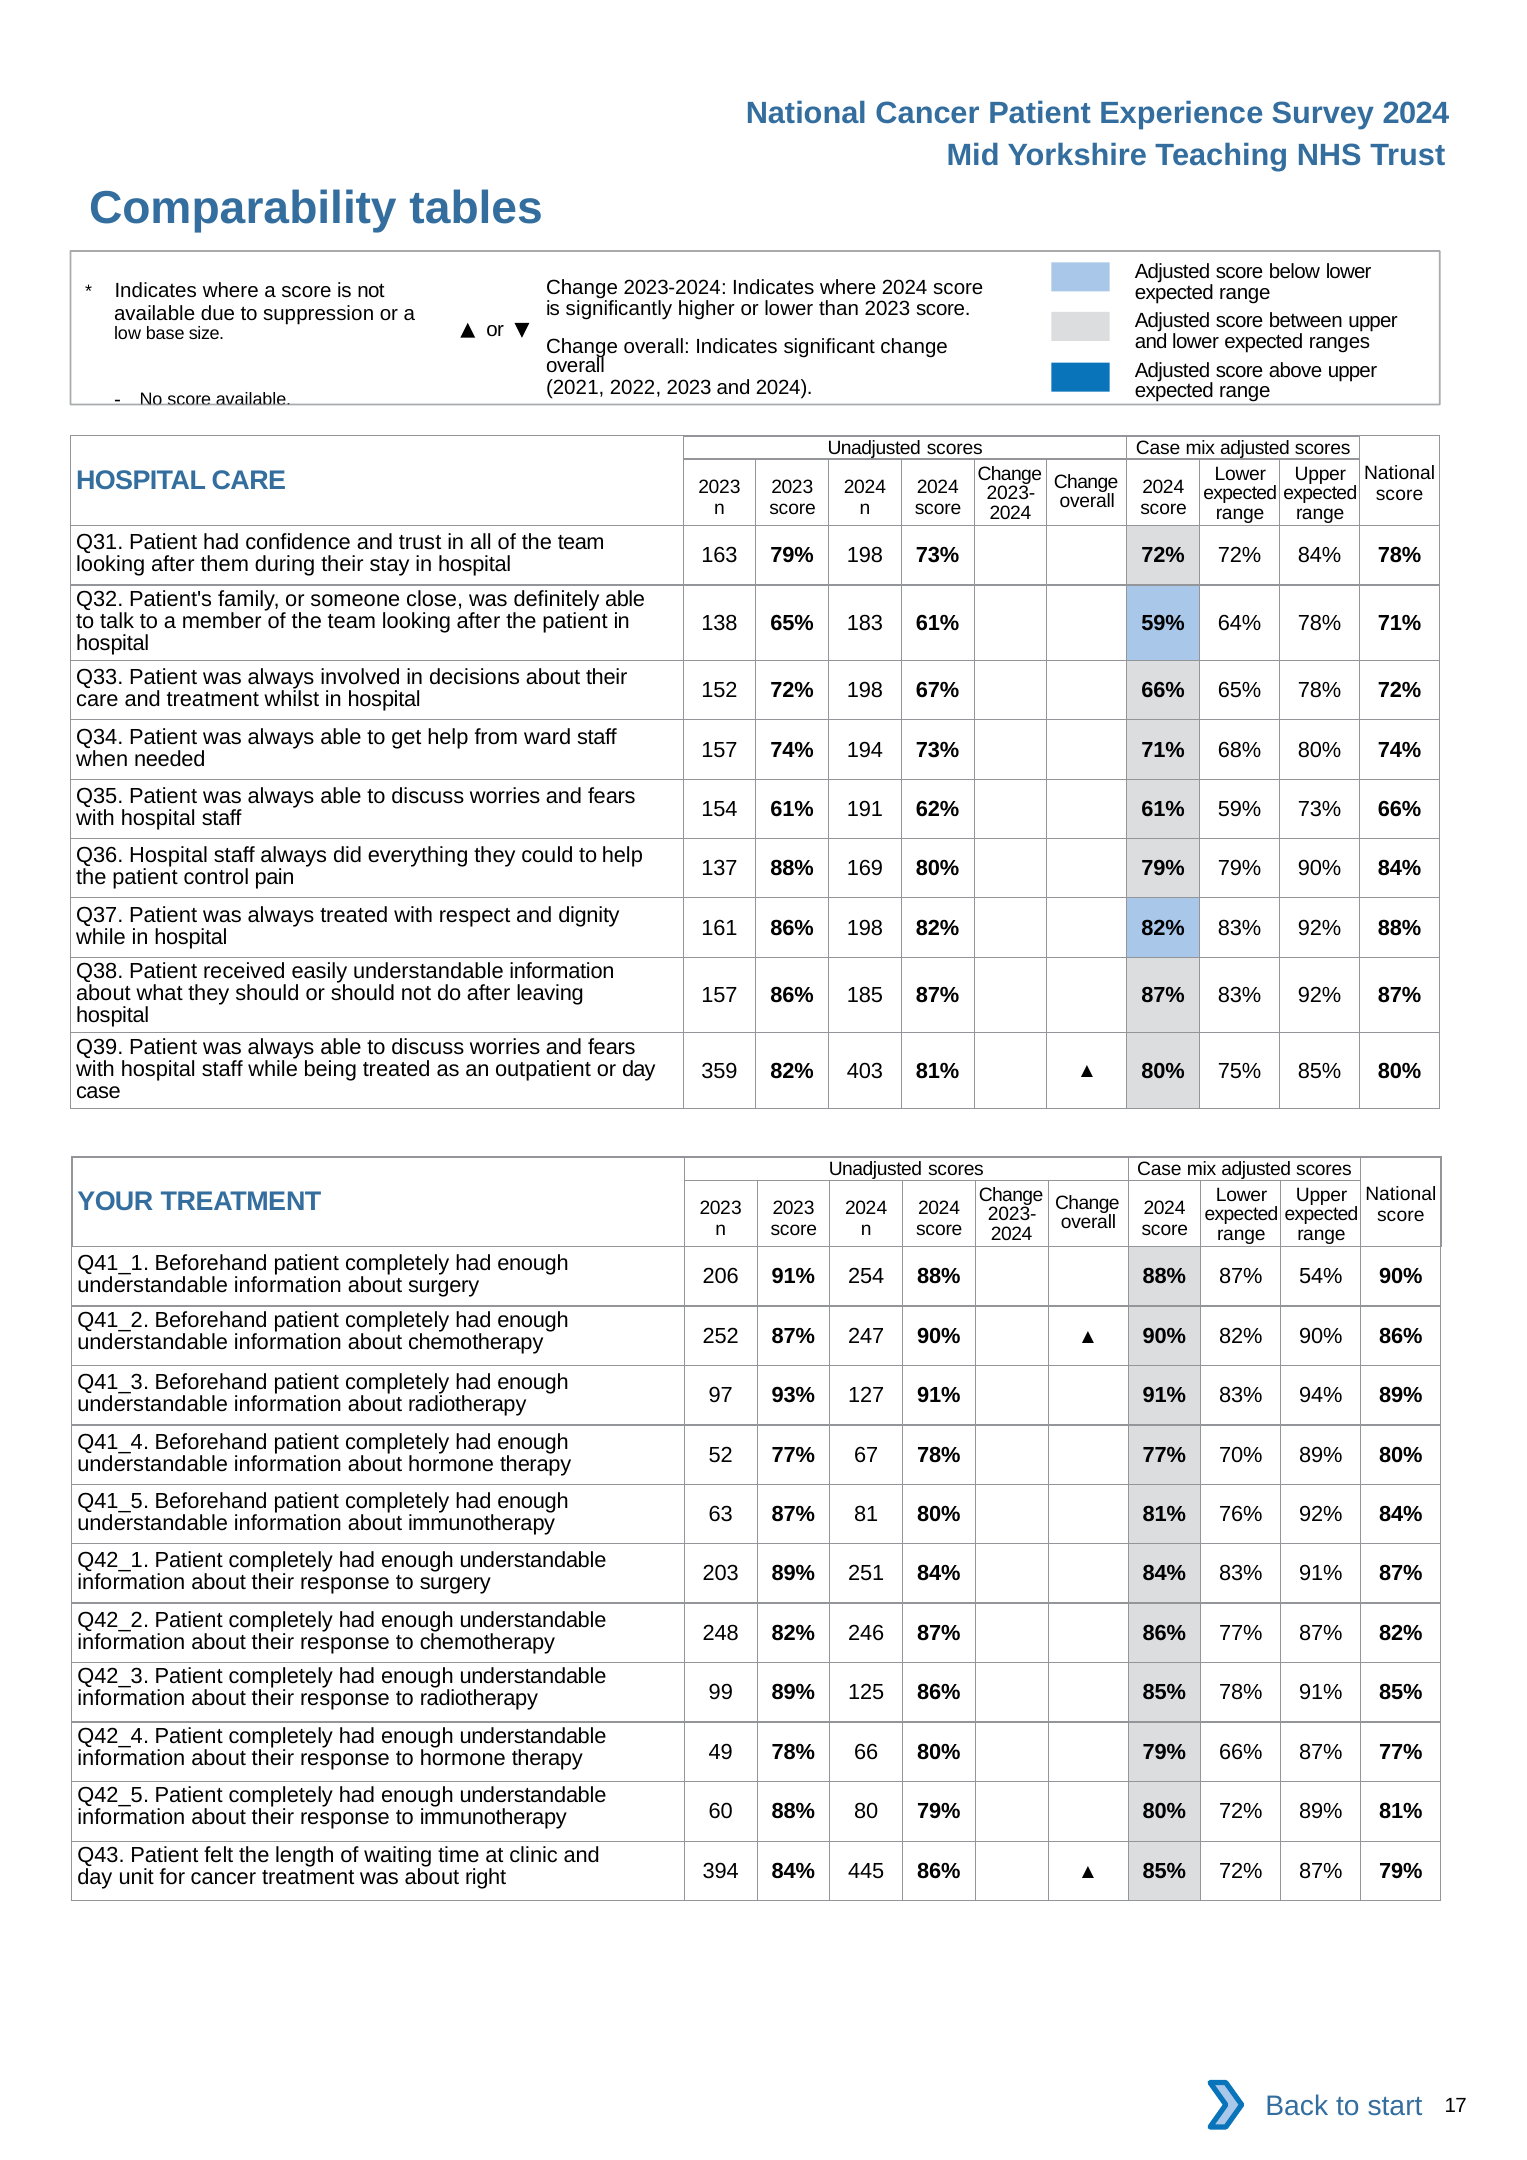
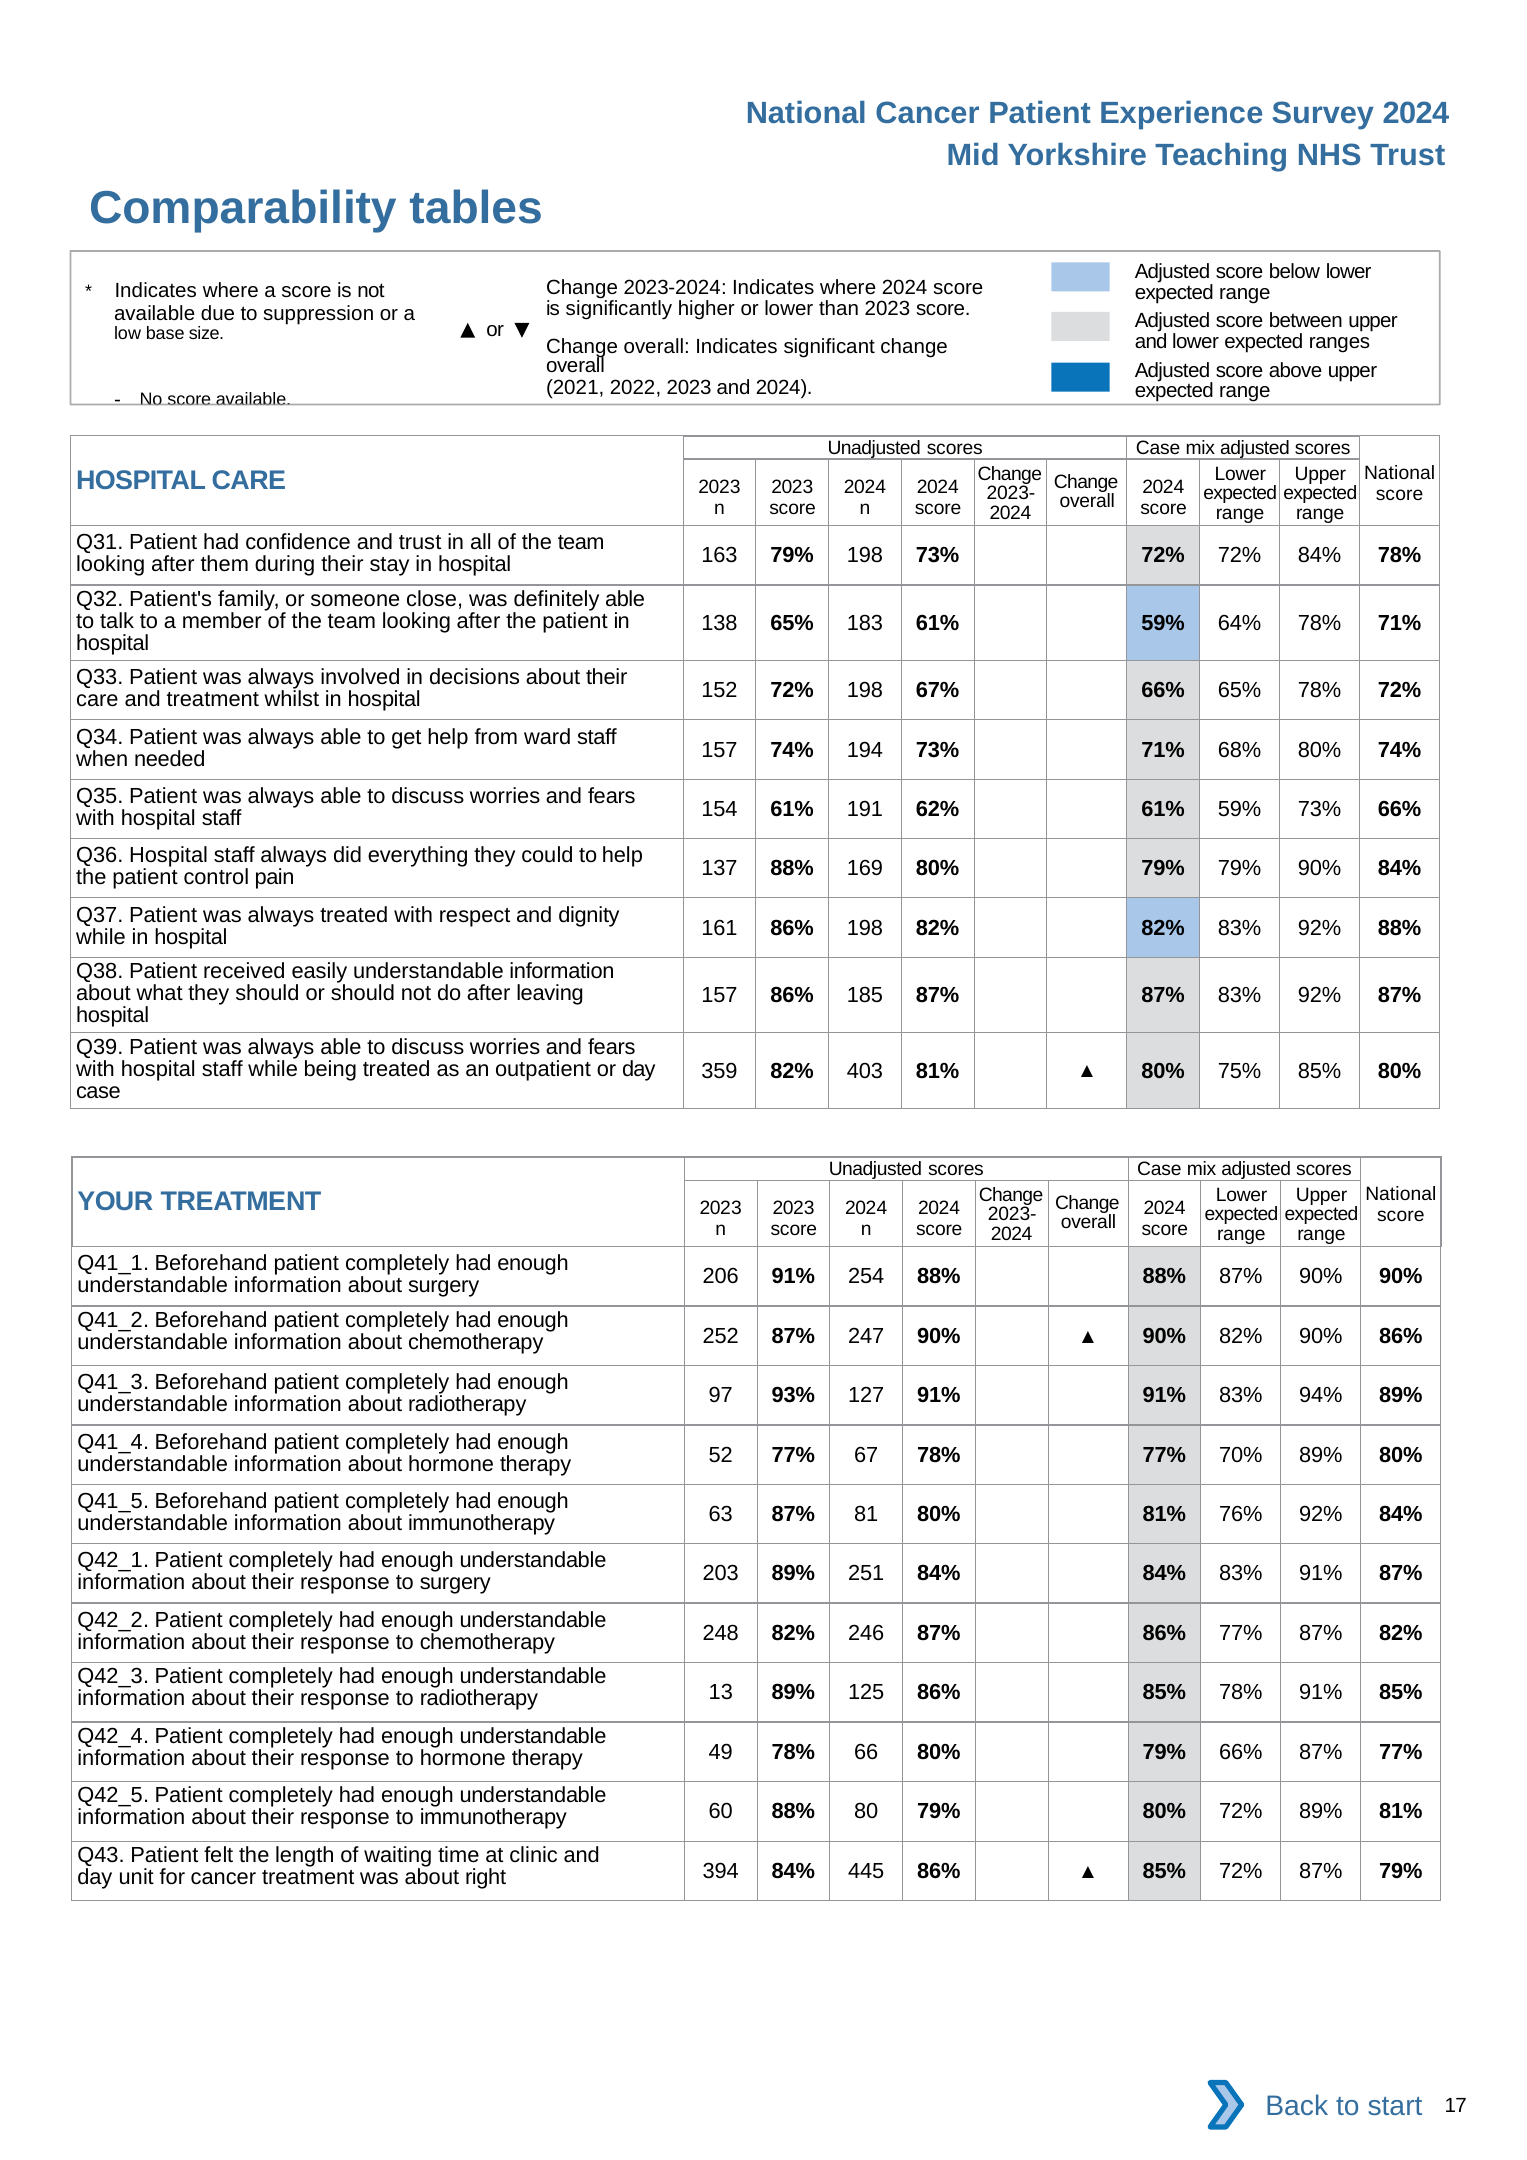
87% 54%: 54% -> 90%
99: 99 -> 13
